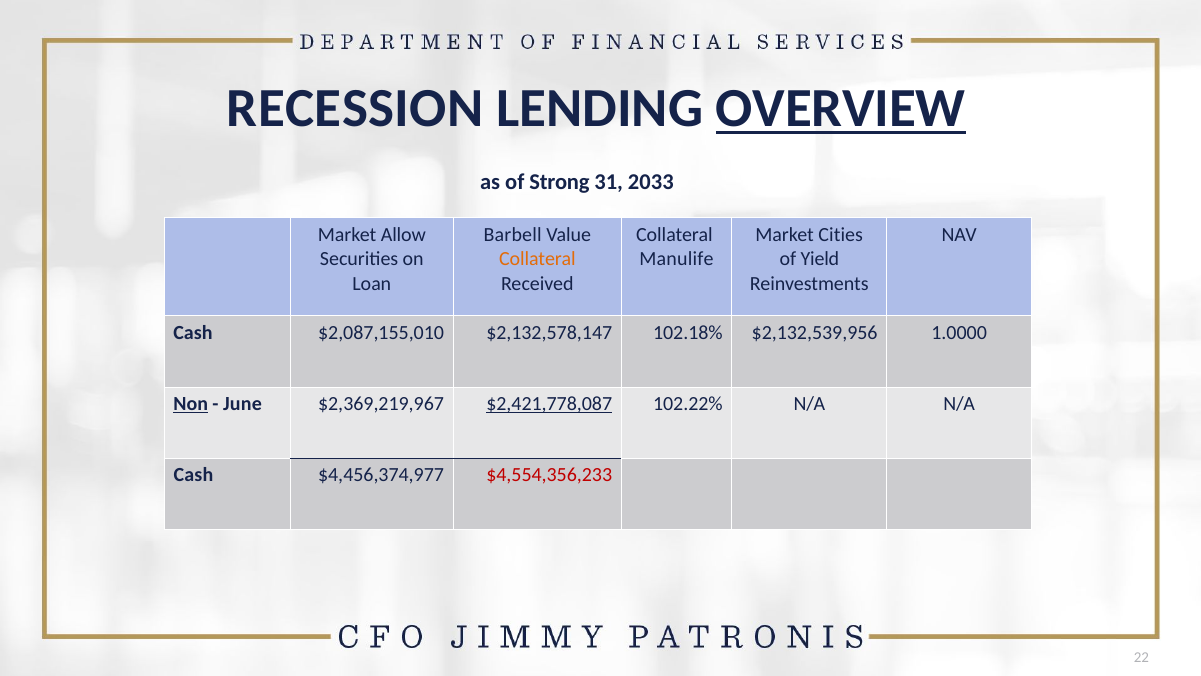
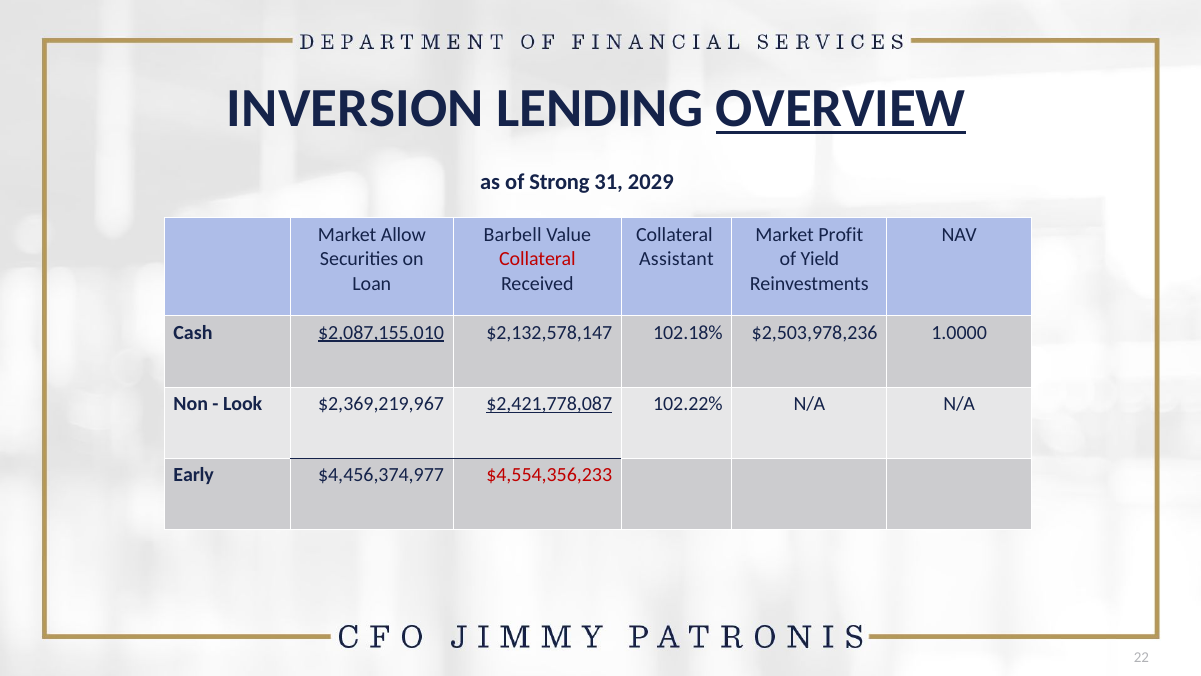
RECESSION: RECESSION -> INVERSION
2033: 2033 -> 2029
Cities: Cities -> Profit
Collateral at (537, 259) colour: orange -> red
Manulife: Manulife -> Assistant
$2,087,155,010 underline: none -> present
$2,132,539,956: $2,132,539,956 -> $2,503,978,236
Non underline: present -> none
June: June -> Look
Cash at (194, 475): Cash -> Early
